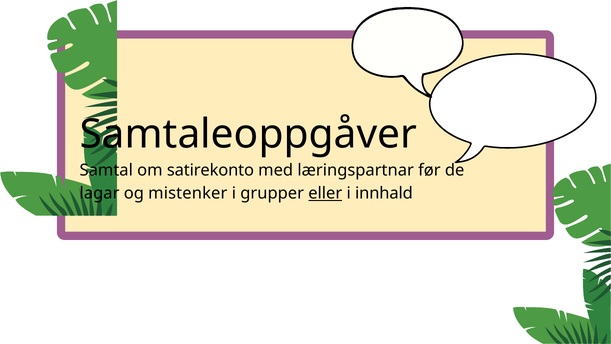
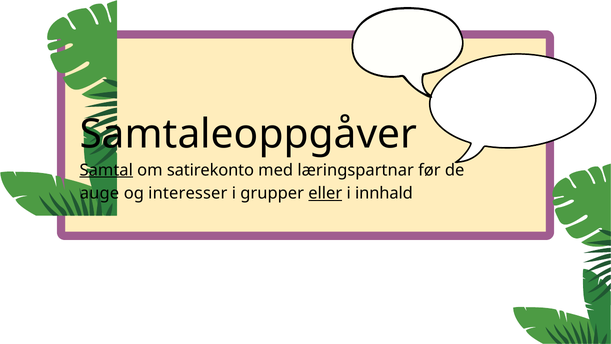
Samtal underline: none -> present
lagar: lagar -> auge
mistenker: mistenker -> interesser
